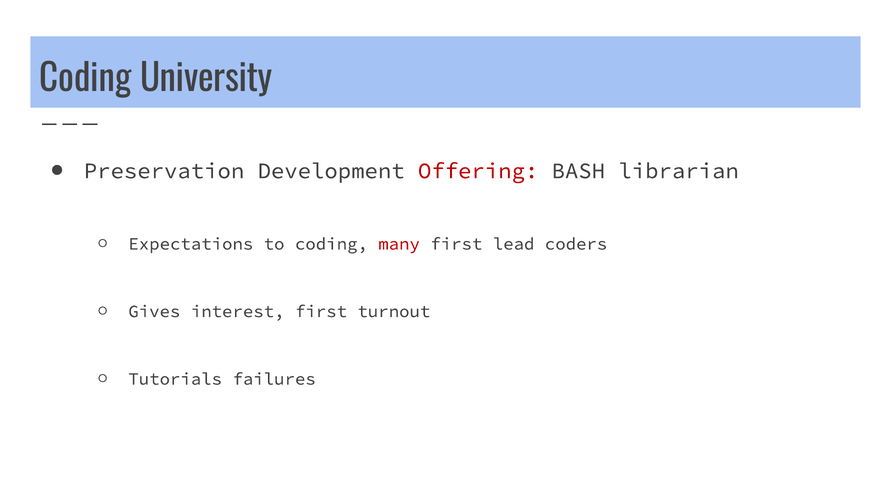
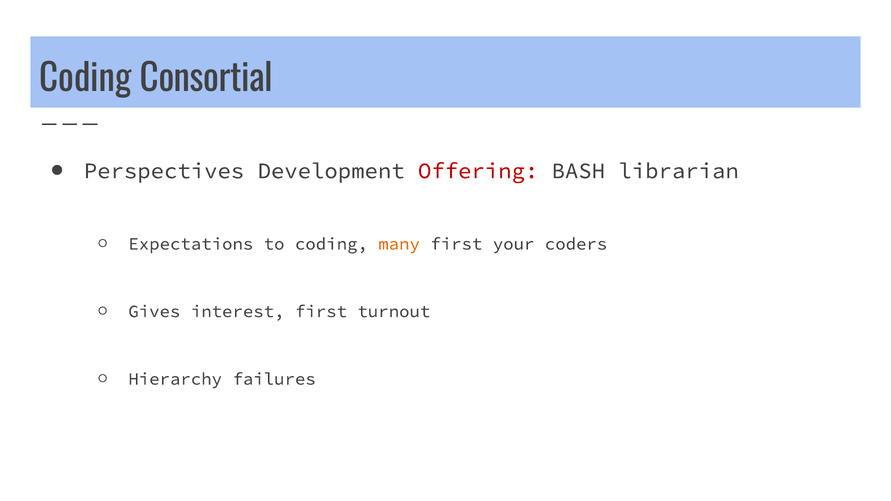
University: University -> Consortial
Preservation: Preservation -> Perspectives
many colour: red -> orange
lead: lead -> your
Tutorials: Tutorials -> Hierarchy
